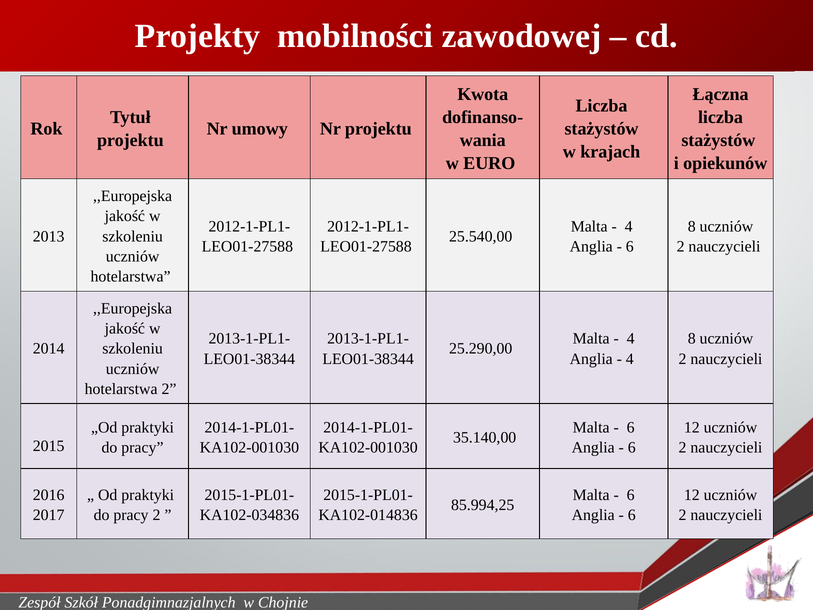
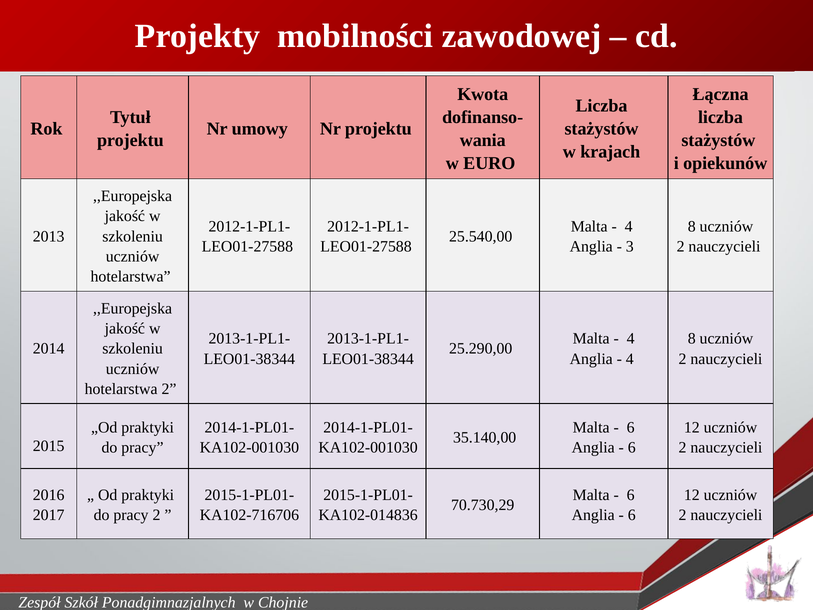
6 at (630, 246): 6 -> 3
85.994,25: 85.994,25 -> 70.730,29
KA102-034836: KA102-034836 -> KA102-716706
